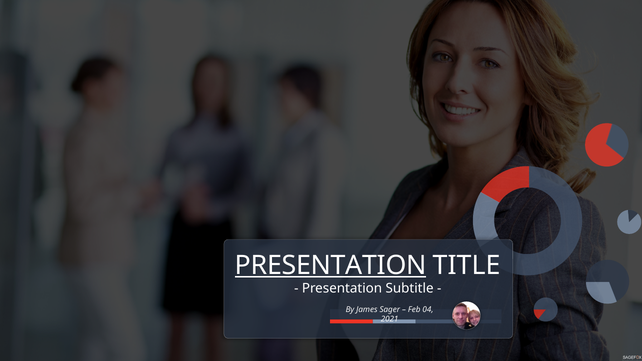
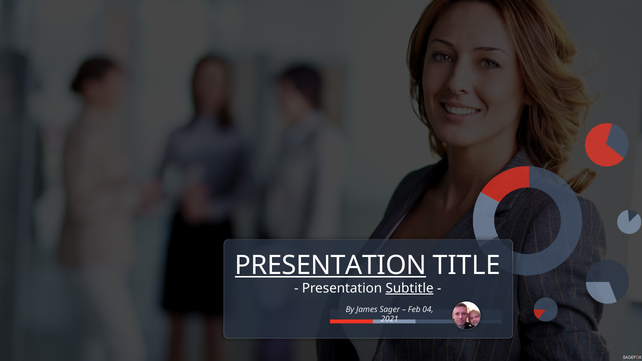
Subtitle underline: none -> present
